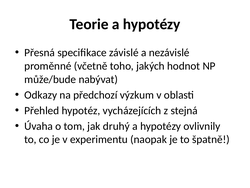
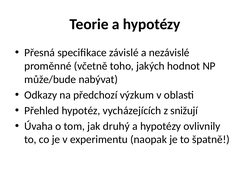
stejná: stejná -> snižují
